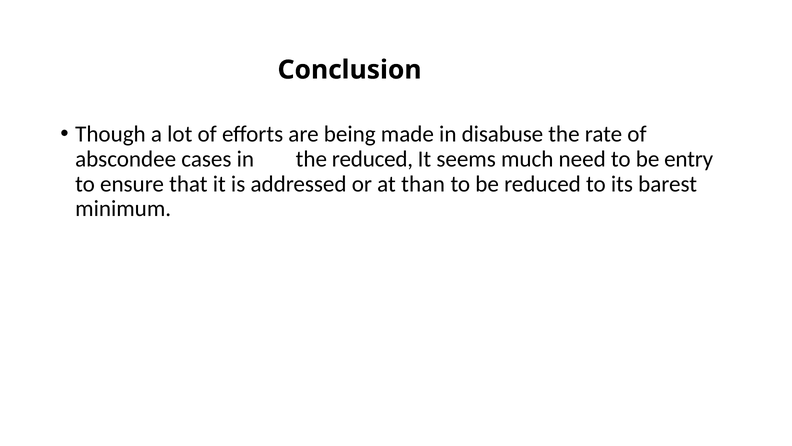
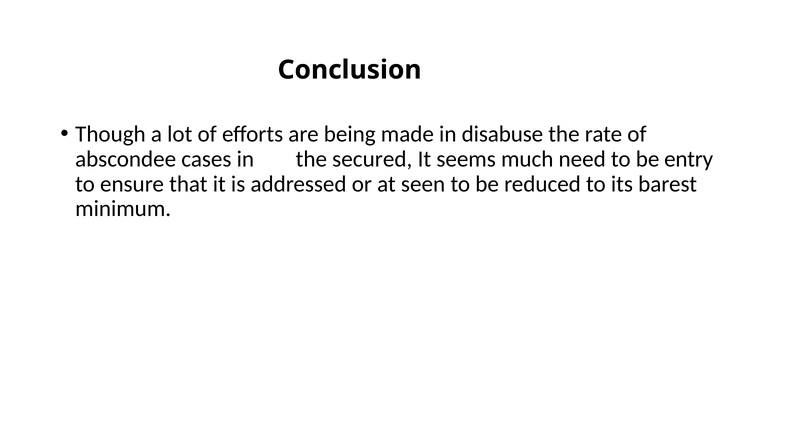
the reduced: reduced -> secured
than: than -> seen
